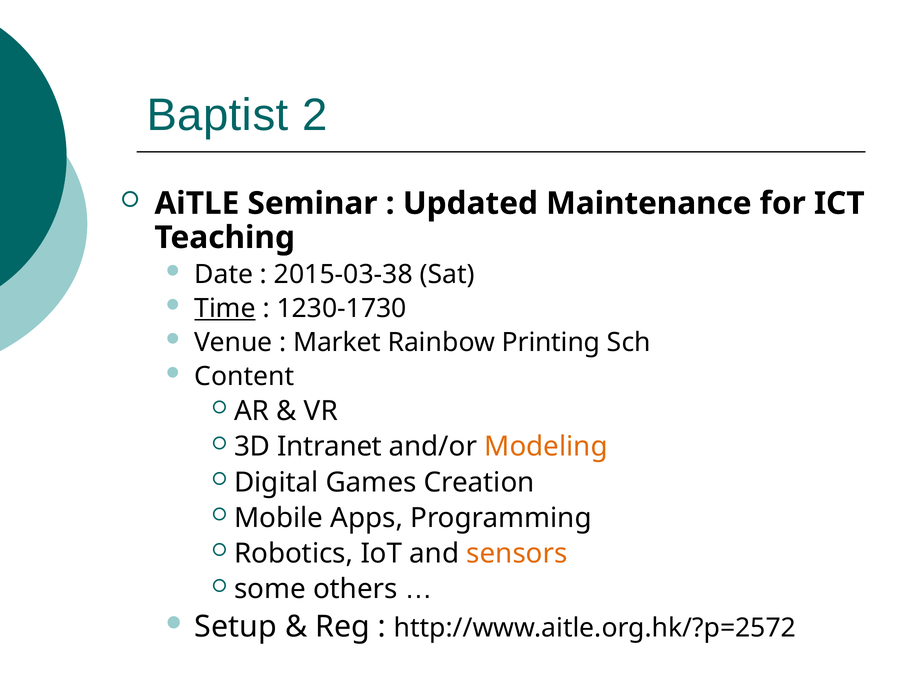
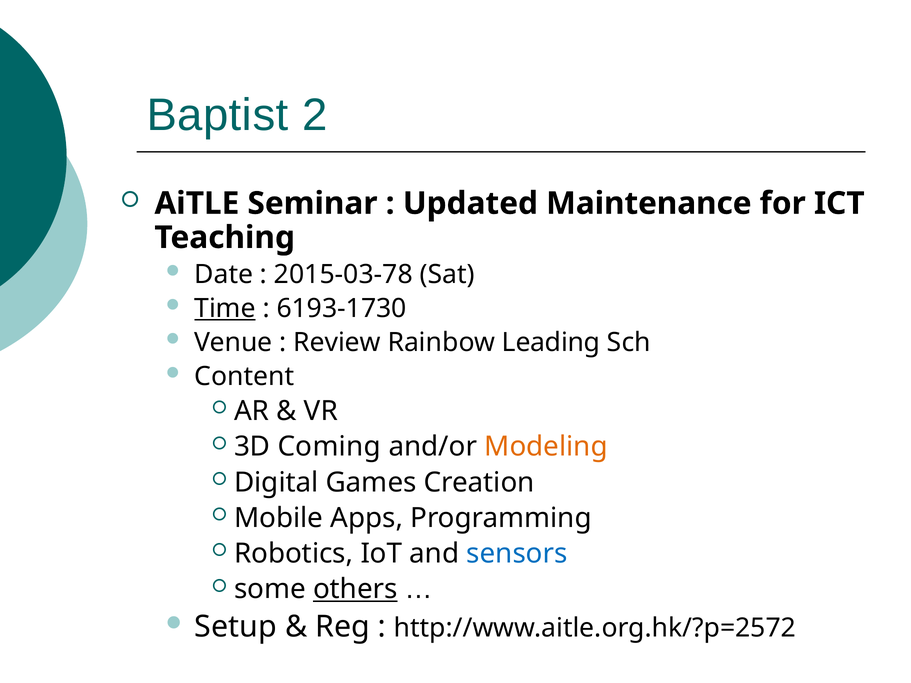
2015-03-38: 2015-03-38 -> 2015-03-78
1230-1730: 1230-1730 -> 6193-1730
Market: Market -> Review
Printing: Printing -> Leading
Intranet: Intranet -> Coming
sensors colour: orange -> blue
others underline: none -> present
